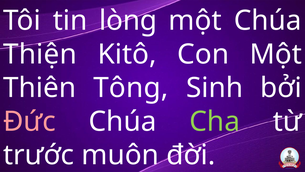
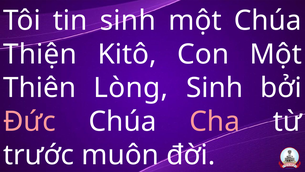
tin lòng: lòng -> sinh
Tông: Tông -> Lòng
Cha colour: light green -> pink
